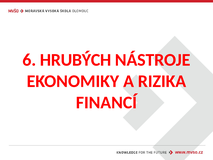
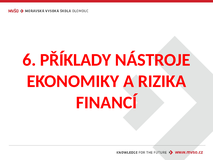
HRUBÝCH: HRUBÝCH -> PŘÍKLADY
